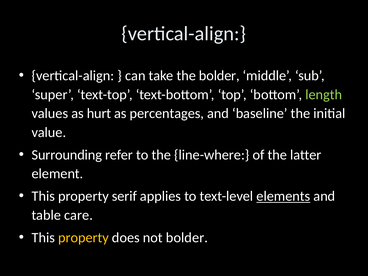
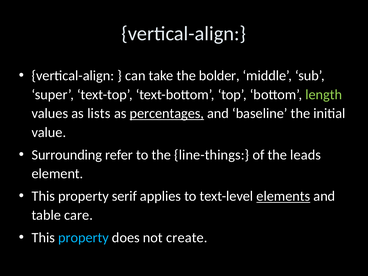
hurt: hurt -> lists
percentages underline: none -> present
line-where: line-where -> line-things
latter: latter -> leads
property at (83, 238) colour: yellow -> light blue
not bolder: bolder -> create
